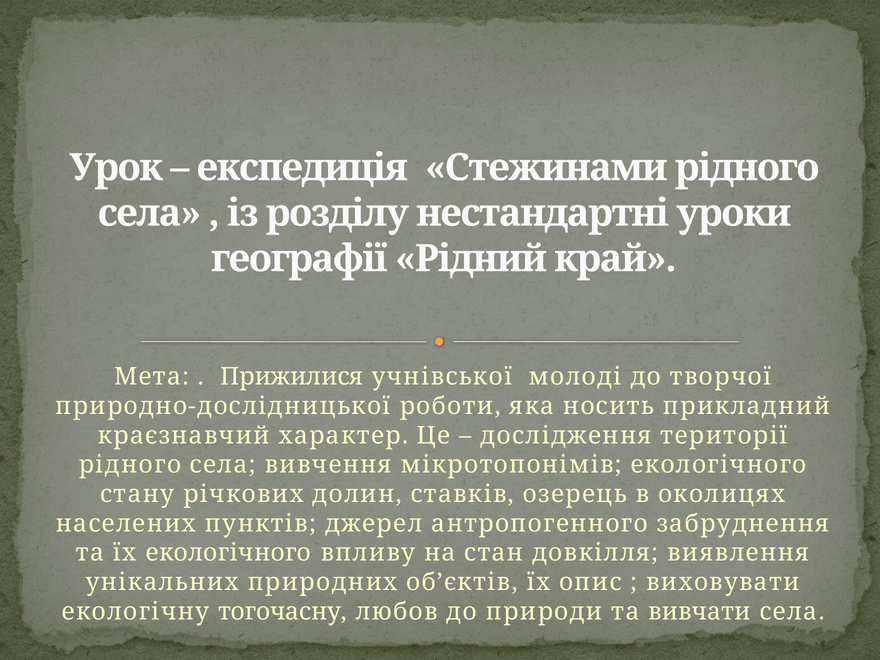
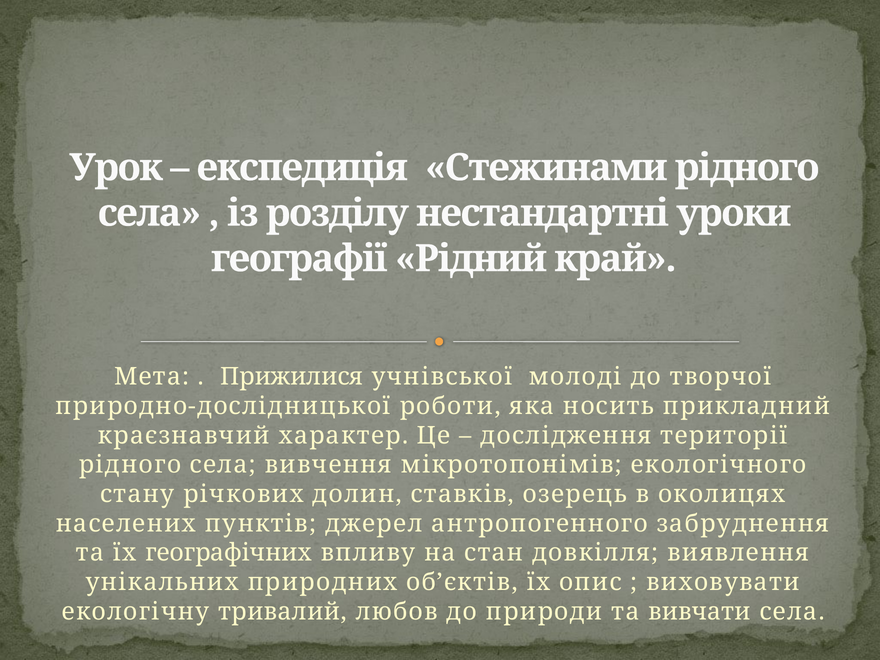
їх екологічного: екологічного -> географічних
тогочасну: тогочасну -> тривалий
